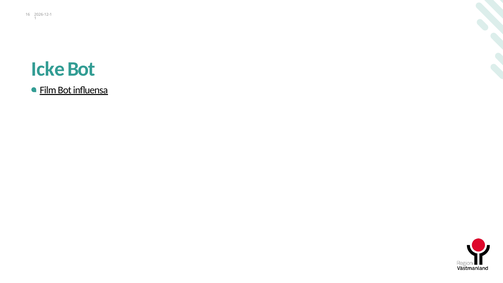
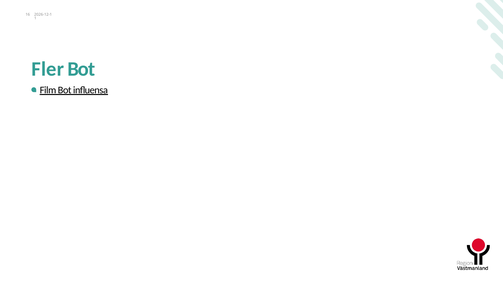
Icke: Icke -> Fler
